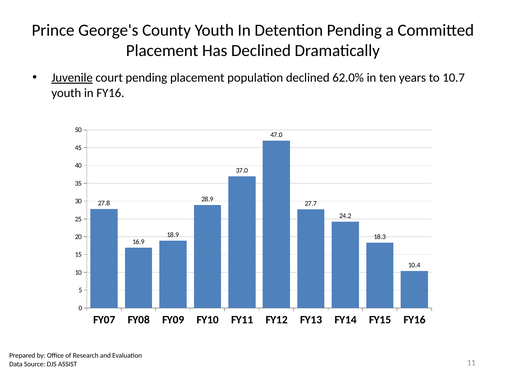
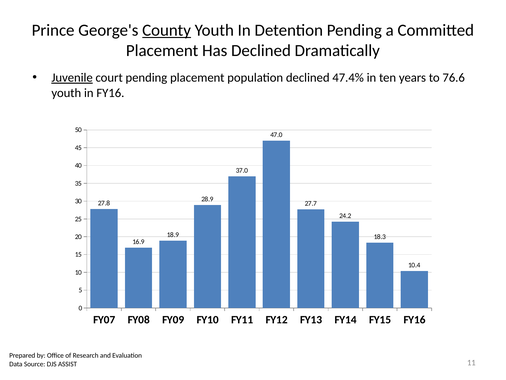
County underline: none -> present
62.0%: 62.0% -> 47.4%
10.7: 10.7 -> 76.6
